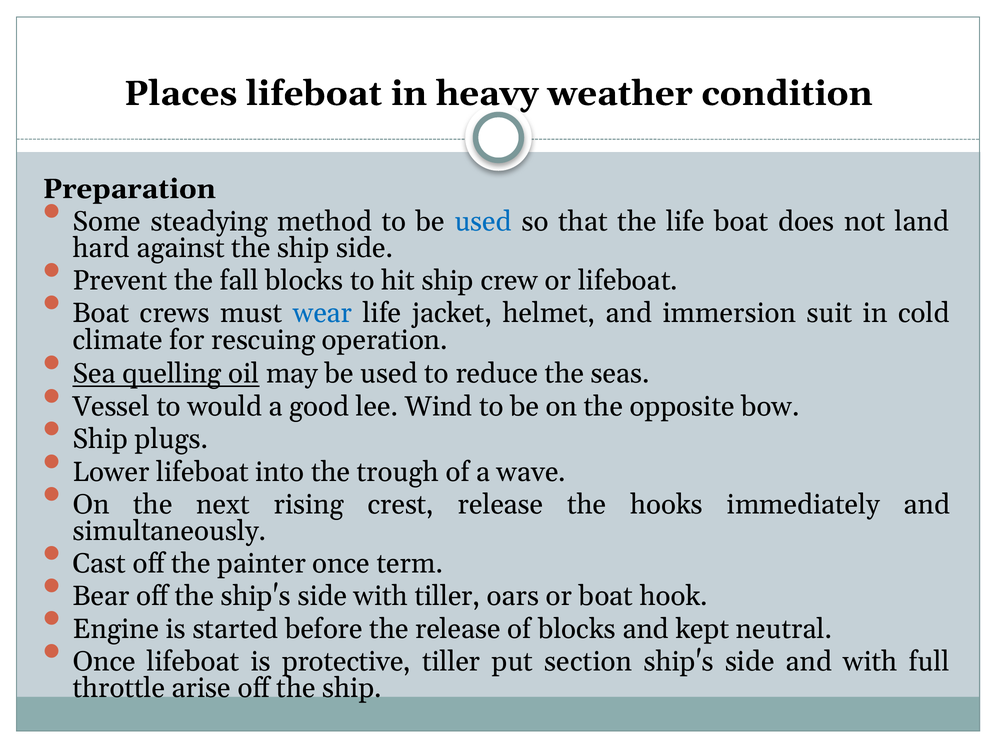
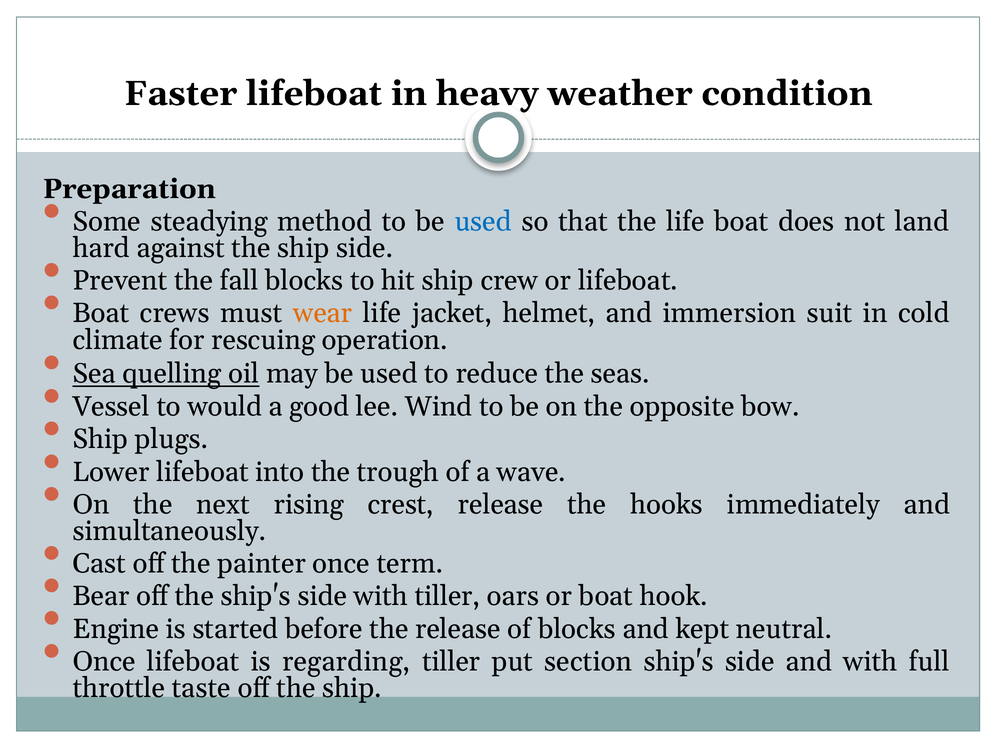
Places: Places -> Faster
wear colour: blue -> orange
protective: protective -> regarding
arise: arise -> taste
